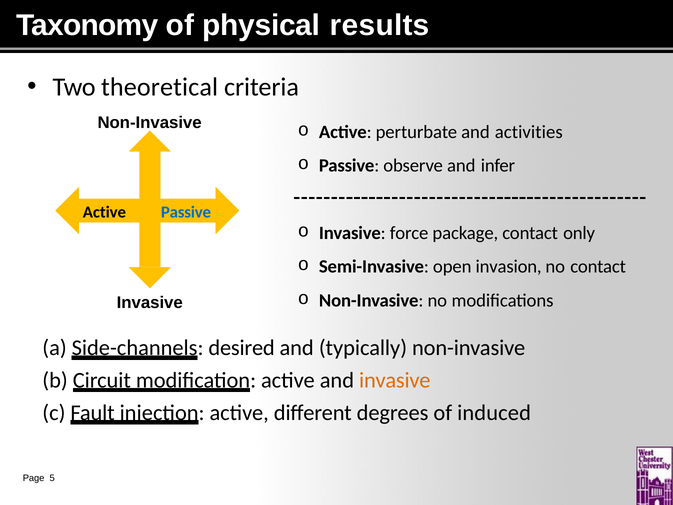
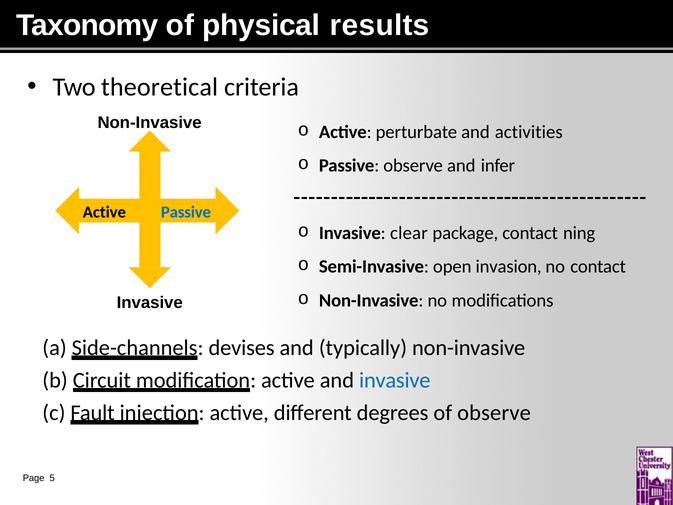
force: force -> clear
only: only -> ning
desired: desired -> devises
invasive at (395, 380) colour: orange -> blue
of induced: induced -> observe
